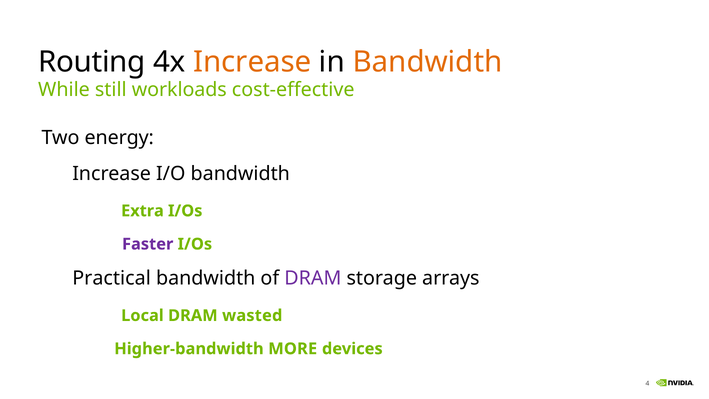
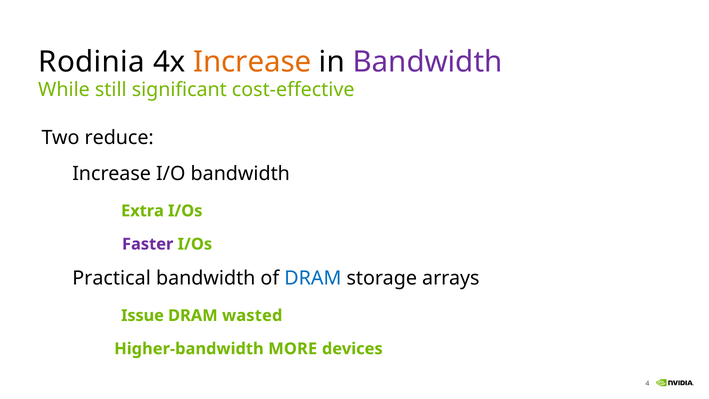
Routing: Routing -> Rodinia
Bandwidth at (428, 62) colour: orange -> purple
workloads: workloads -> significant
energy: energy -> reduce
DRAM at (313, 278) colour: purple -> blue
Local: Local -> Issue
